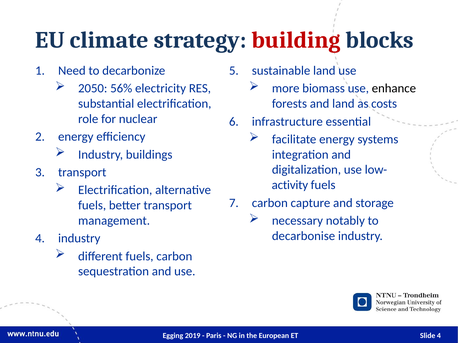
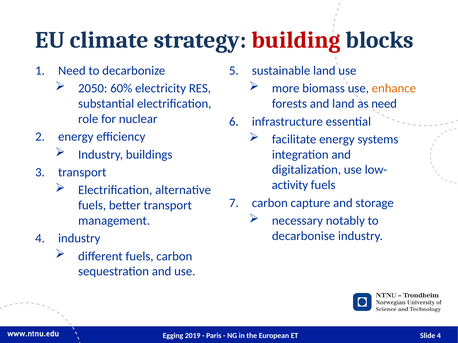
56%: 56% -> 60%
enhance colour: black -> orange
as costs: costs -> need
